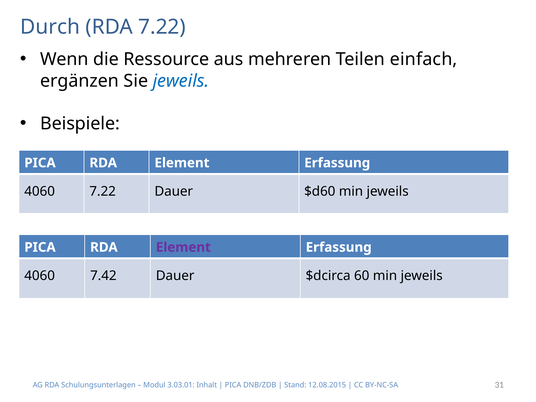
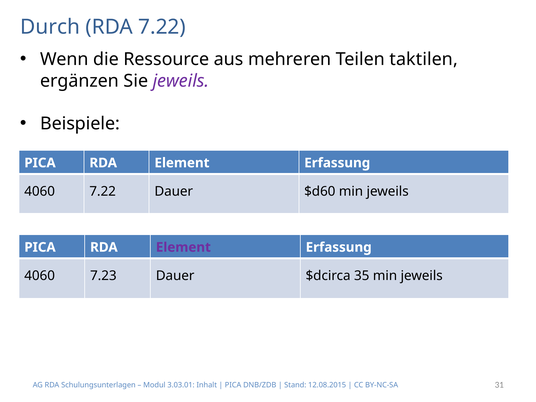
einfach: einfach -> taktilen
jeweils at (181, 81) colour: blue -> purple
7.42: 7.42 -> 7.23
60: 60 -> 35
